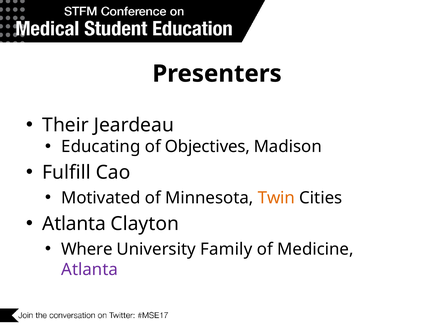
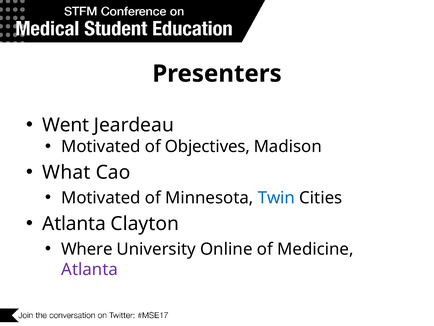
Their: Their -> Went
Educating at (101, 147): Educating -> Motivated
Fulfill: Fulfill -> What
Twin colour: orange -> blue
Family: Family -> Online
